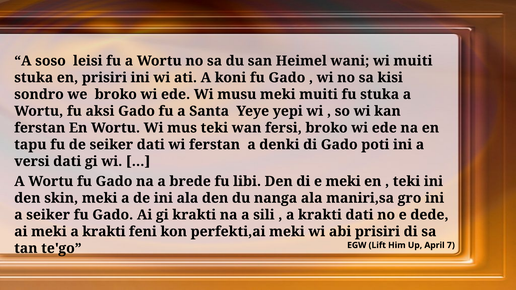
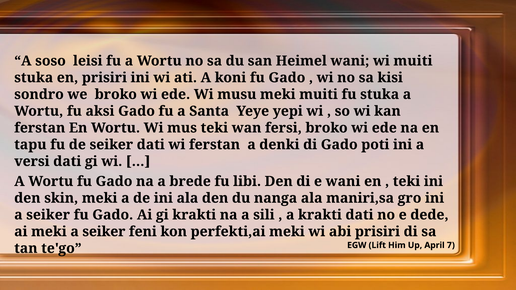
e meki: meki -> wani
meki a krakti: krakti -> seiker
